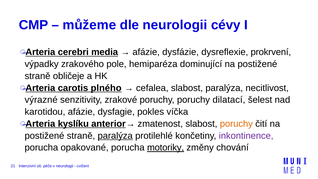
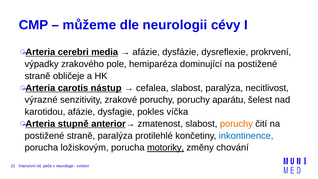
plného: plného -> nástup
dilatací: dilatací -> aparátu
kyslíku: kyslíku -> stupně
paralýza at (115, 136) underline: present -> none
inkontinence colour: purple -> blue
opakované: opakované -> ložiskovým
